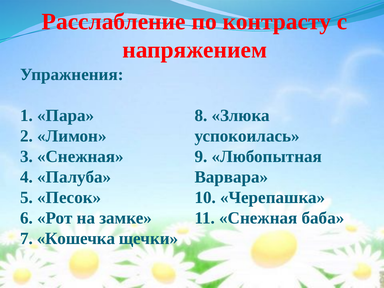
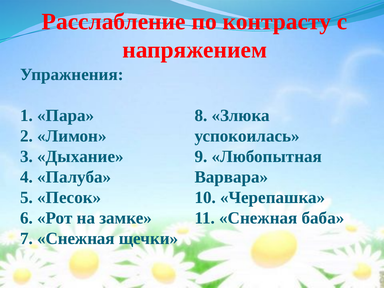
3 Снежная: Снежная -> Дыхание
7 Кошечка: Кошечка -> Снежная
